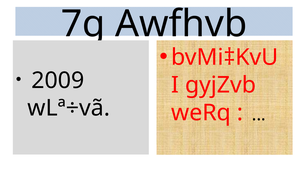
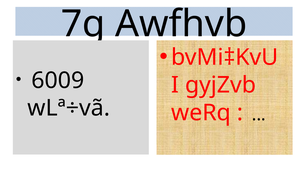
2009: 2009 -> 6009
